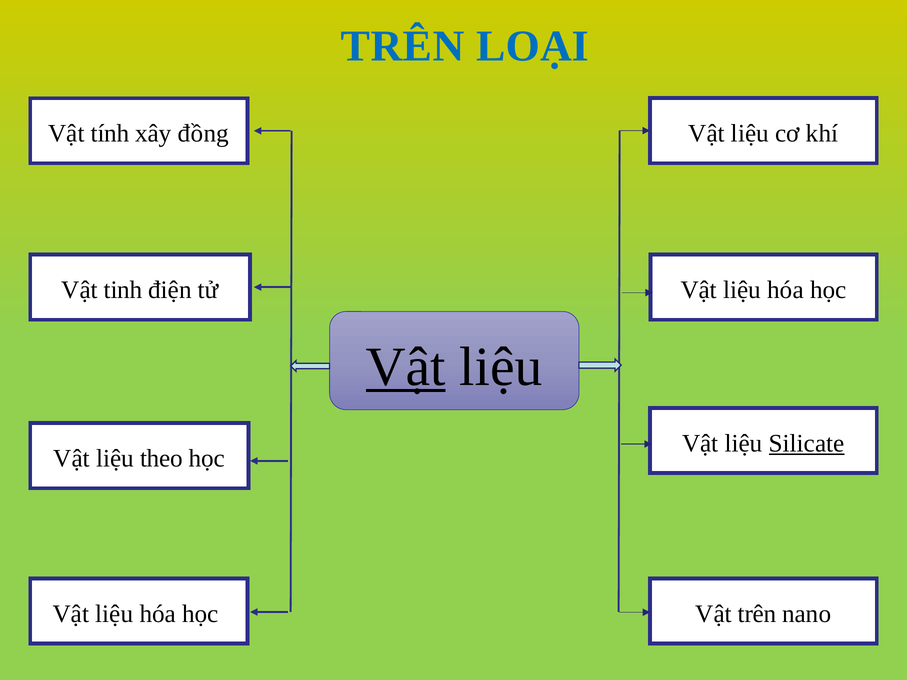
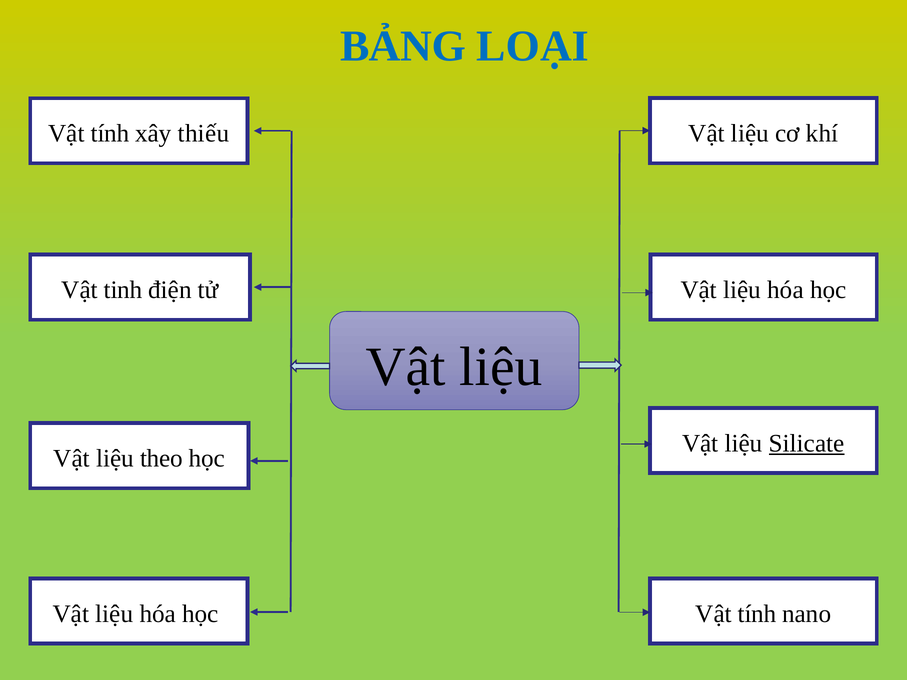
TRÊN at (403, 46): TRÊN -> BẢNG
đồng: đồng -> thiếu
Vật at (406, 367) underline: present -> none
trên at (757, 614): trên -> tính
